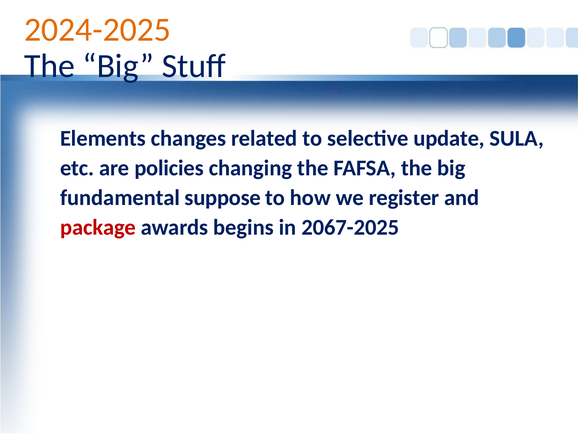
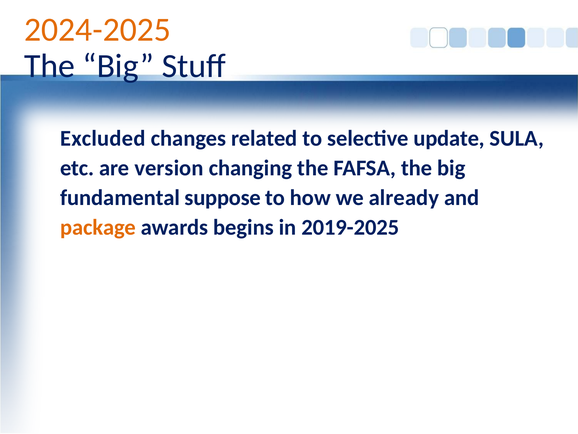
Elements: Elements -> Excluded
policies: policies -> version
register: register -> already
package colour: red -> orange
2067-2025: 2067-2025 -> 2019-2025
